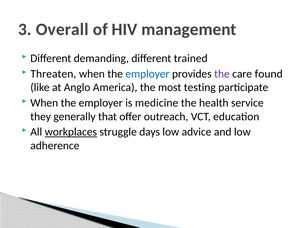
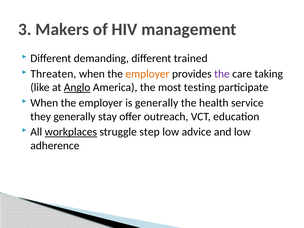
Overall: Overall -> Makers
employer at (147, 74) colour: blue -> orange
found: found -> taking
Anglo underline: none -> present
is medicine: medicine -> generally
that: that -> stay
days: days -> step
